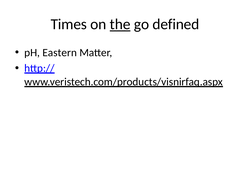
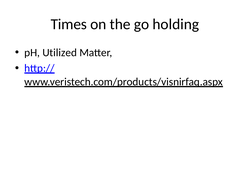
the underline: present -> none
defined: defined -> holding
Eastern: Eastern -> Utilized
